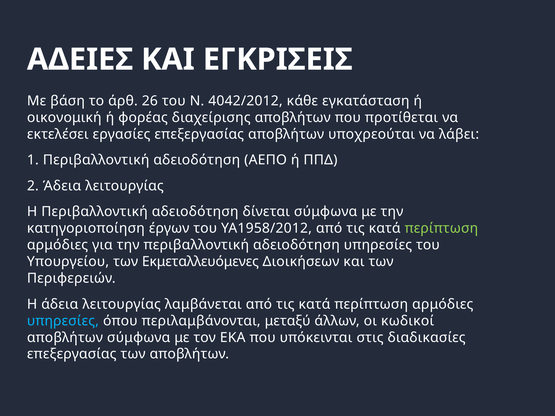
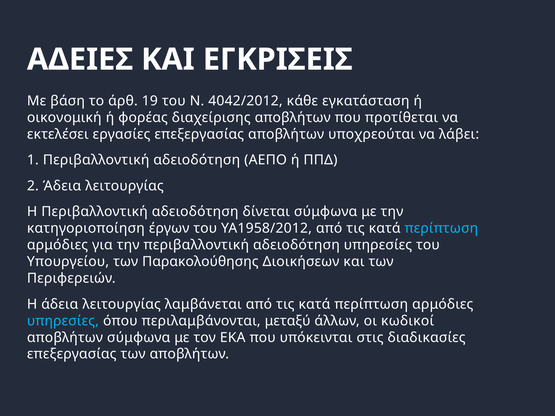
26: 26 -> 19
περίπτωση at (441, 228) colour: light green -> light blue
Εκμεταλλευόμενες: Εκμεταλλευόμενες -> Παρακολούθησης
